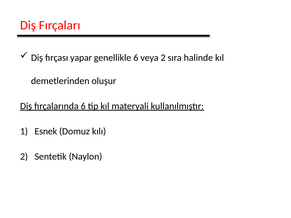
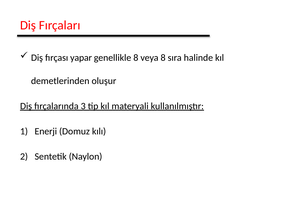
genellikle 6: 6 -> 8
veya 2: 2 -> 8
fırçalarında 6: 6 -> 3
Esnek: Esnek -> Enerji
